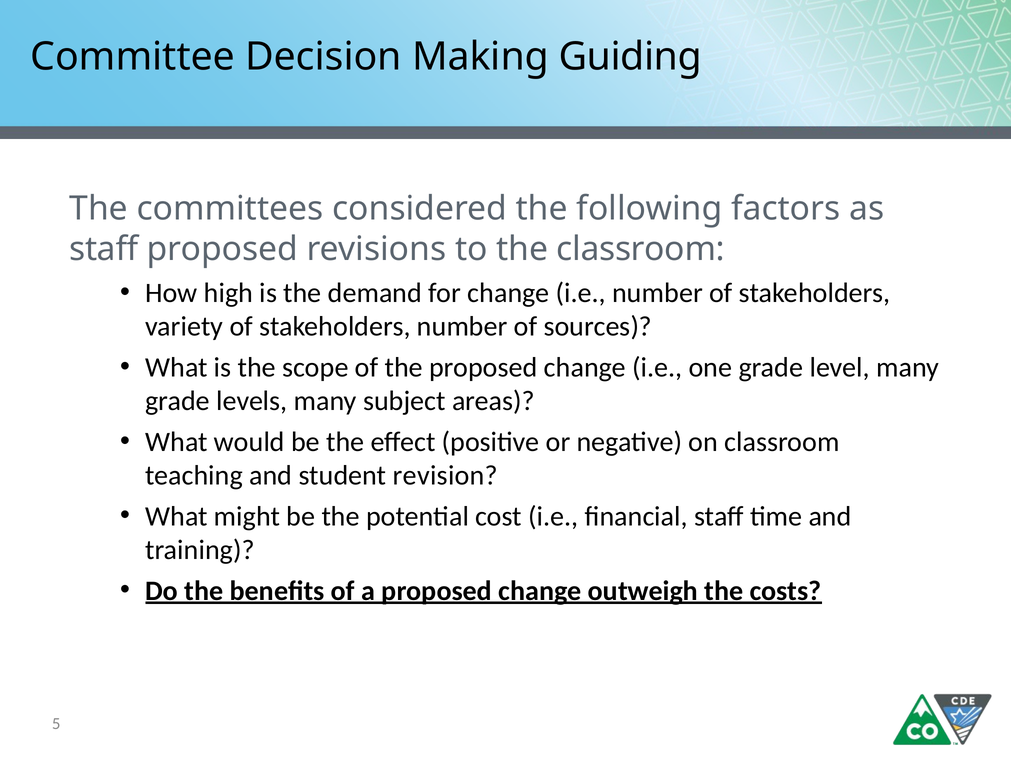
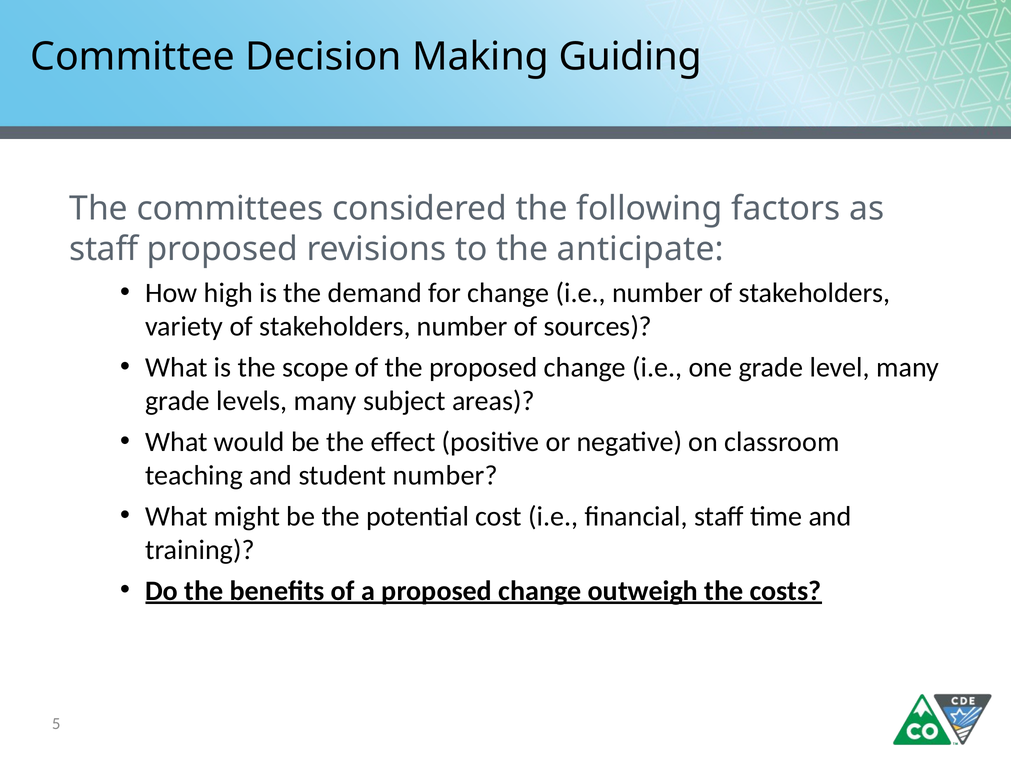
the classroom: classroom -> anticipate
student revision: revision -> number
